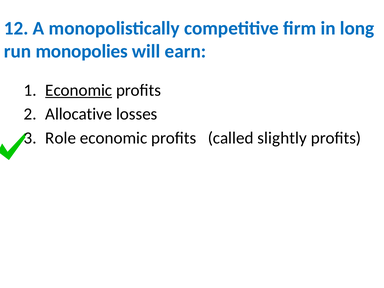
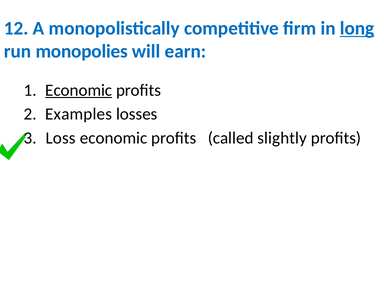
long underline: none -> present
Allocative: Allocative -> Examples
Role: Role -> Loss
